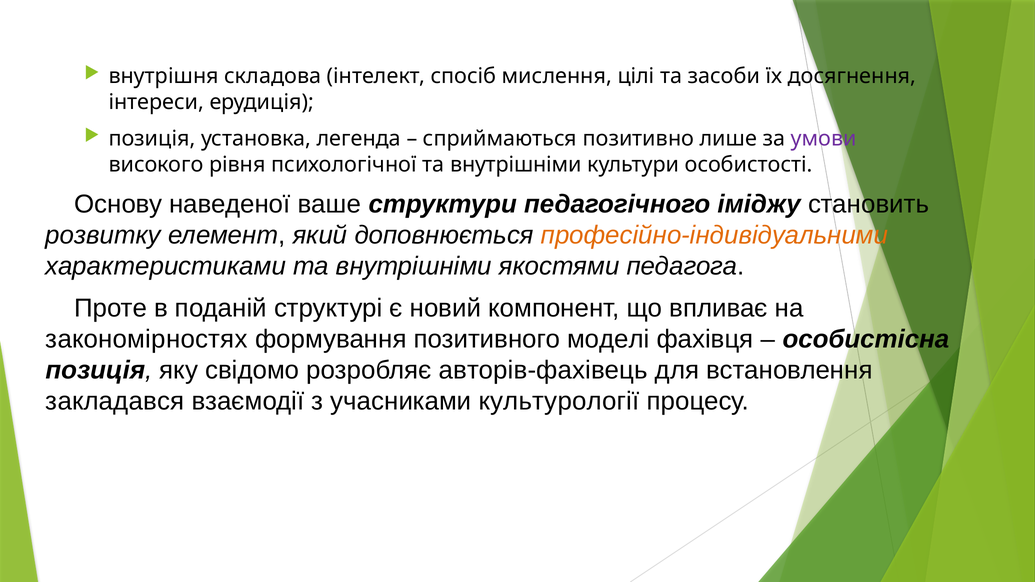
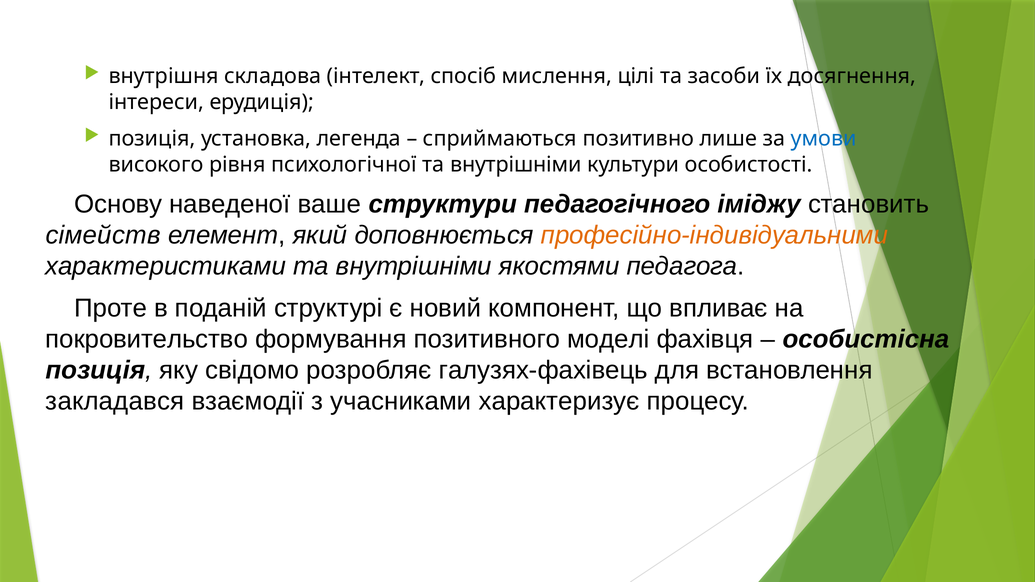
умови colour: purple -> blue
розвитку: розвитку -> сімейств
закономірностях: закономірностях -> покровительство
авторів-фахівець: авторів-фахівець -> галузях-фахівець
культурології: культурології -> характеризує
